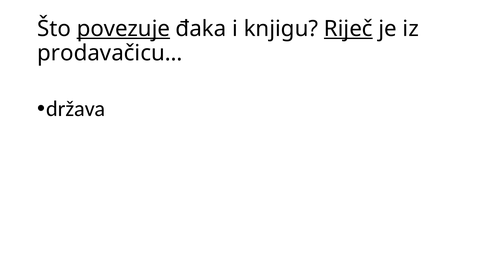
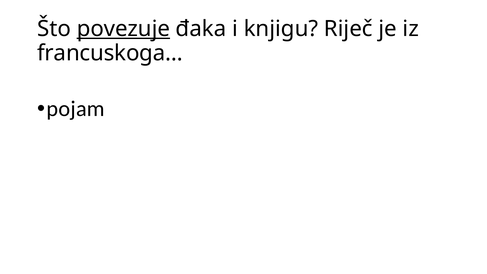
Riječ underline: present -> none
prodavačicu…: prodavačicu… -> francuskoga…
država: država -> pojam
